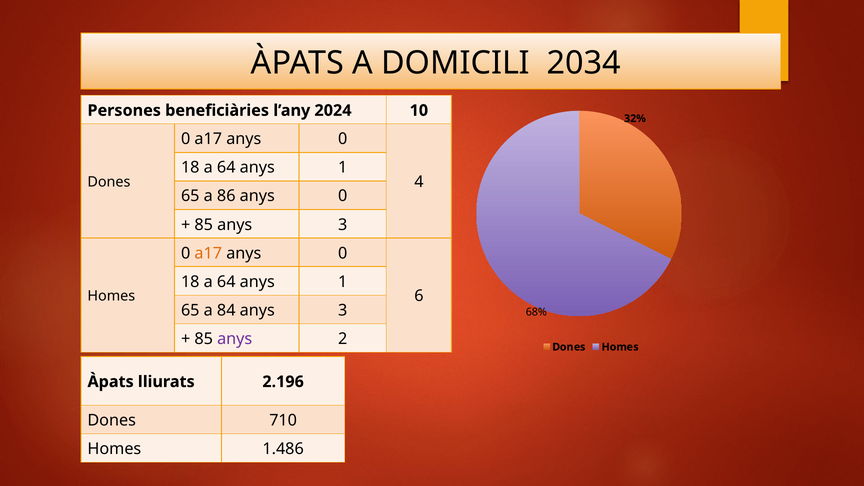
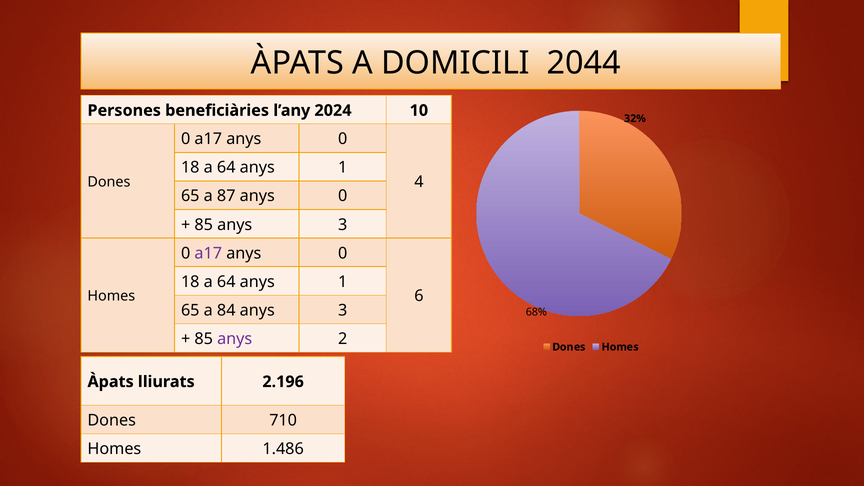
2034: 2034 -> 2044
86: 86 -> 87
a17 at (208, 253) colour: orange -> purple
